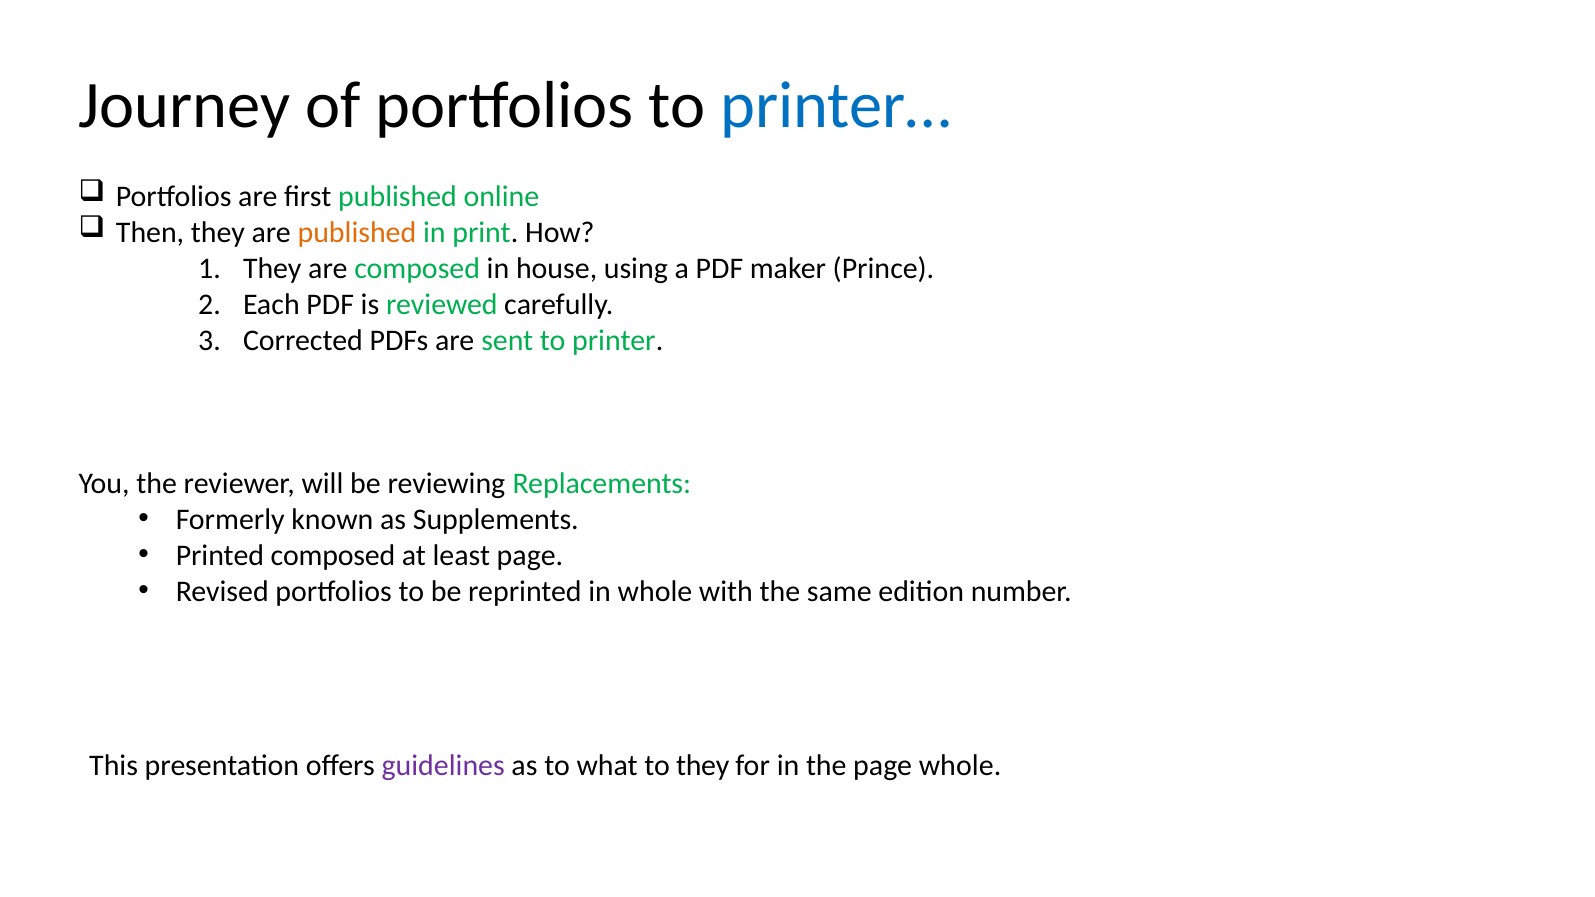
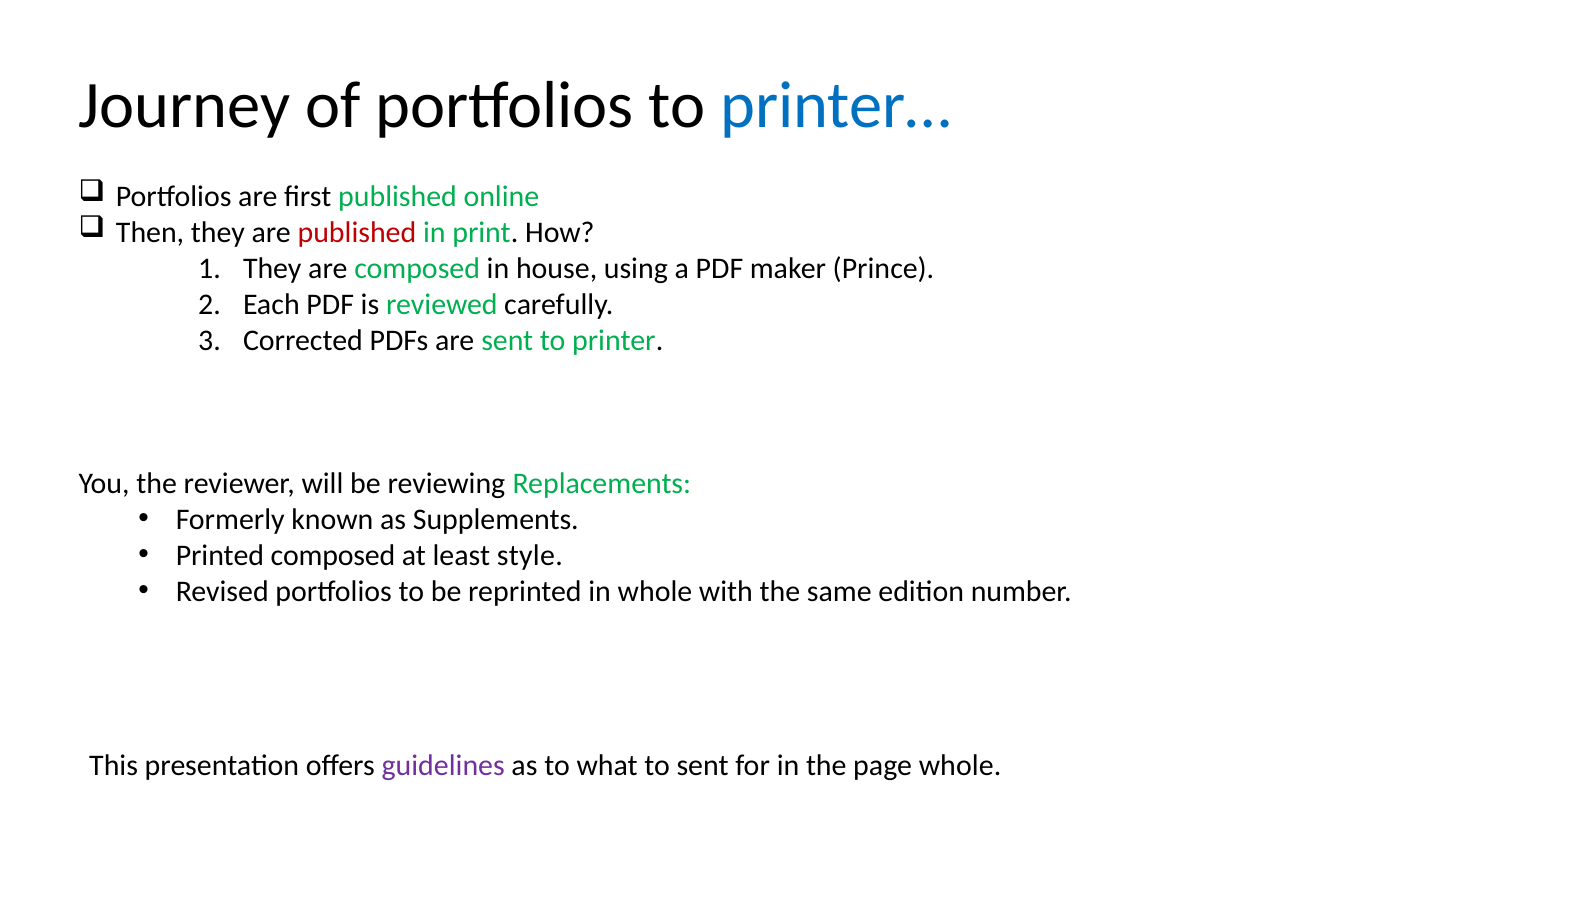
published at (357, 233) colour: orange -> red
least page: page -> style
to they: they -> sent
